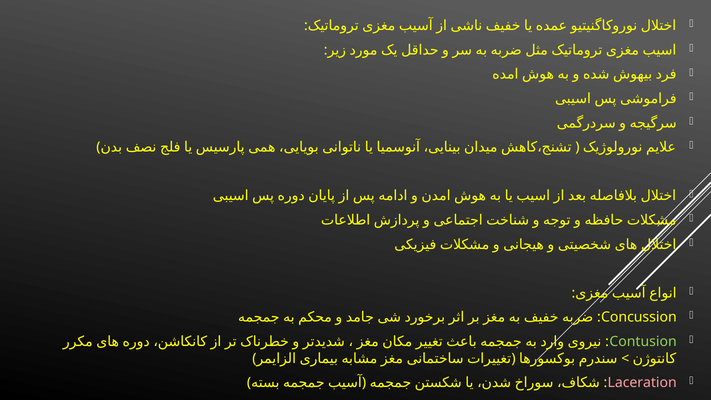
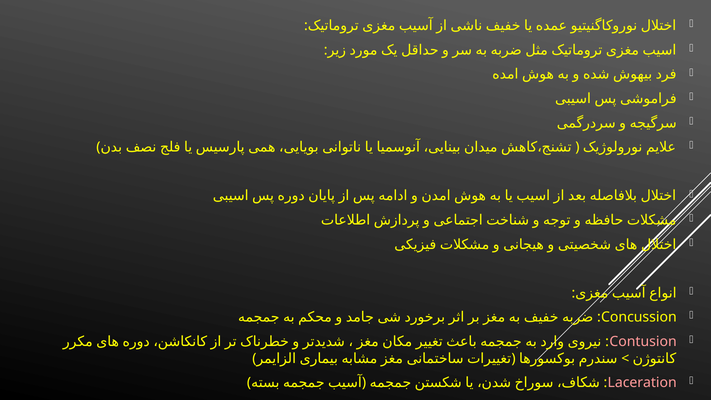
Contusion colour: light green -> pink
